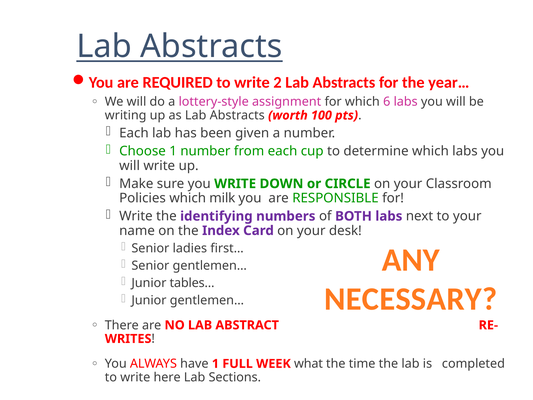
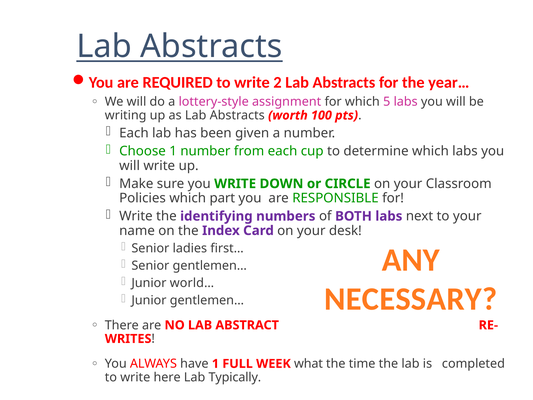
6: 6 -> 5
milk: milk -> part
tables…: tables… -> world…
Sections: Sections -> Typically
